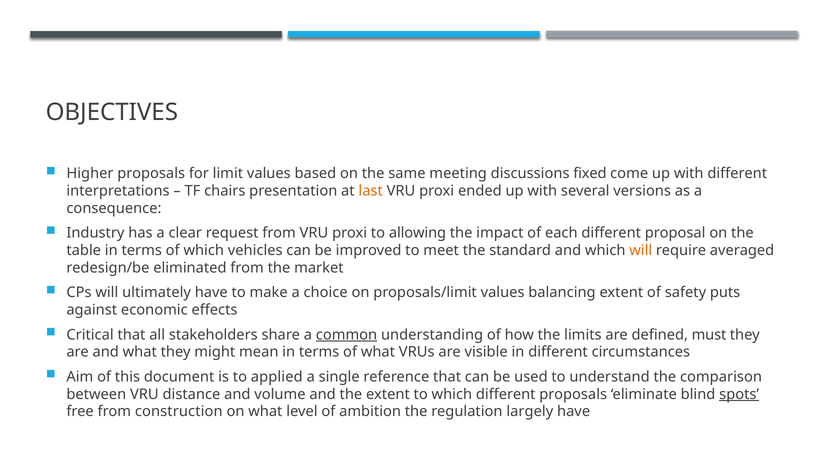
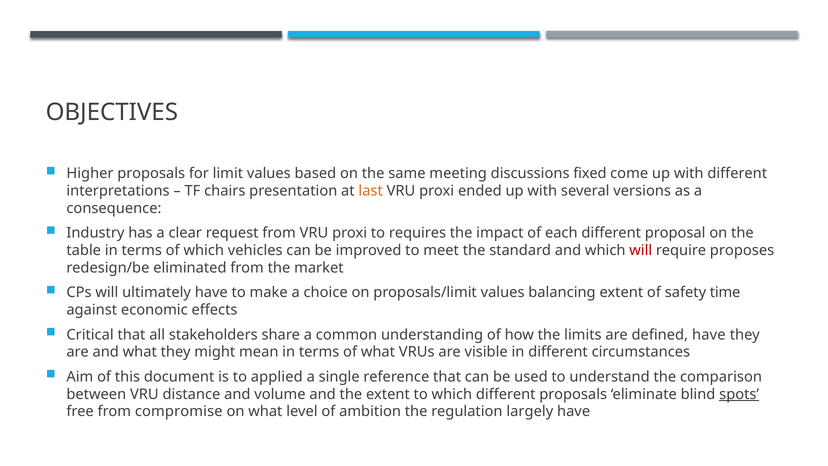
allowing: allowing -> requires
will at (641, 250) colour: orange -> red
averaged: averaged -> proposes
puts: puts -> time
common underline: present -> none
defined must: must -> have
construction: construction -> compromise
